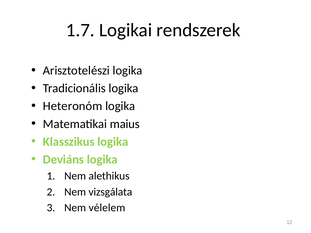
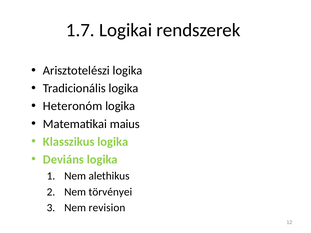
vizsgálata: vizsgálata -> törvényei
vélelem: vélelem -> revision
